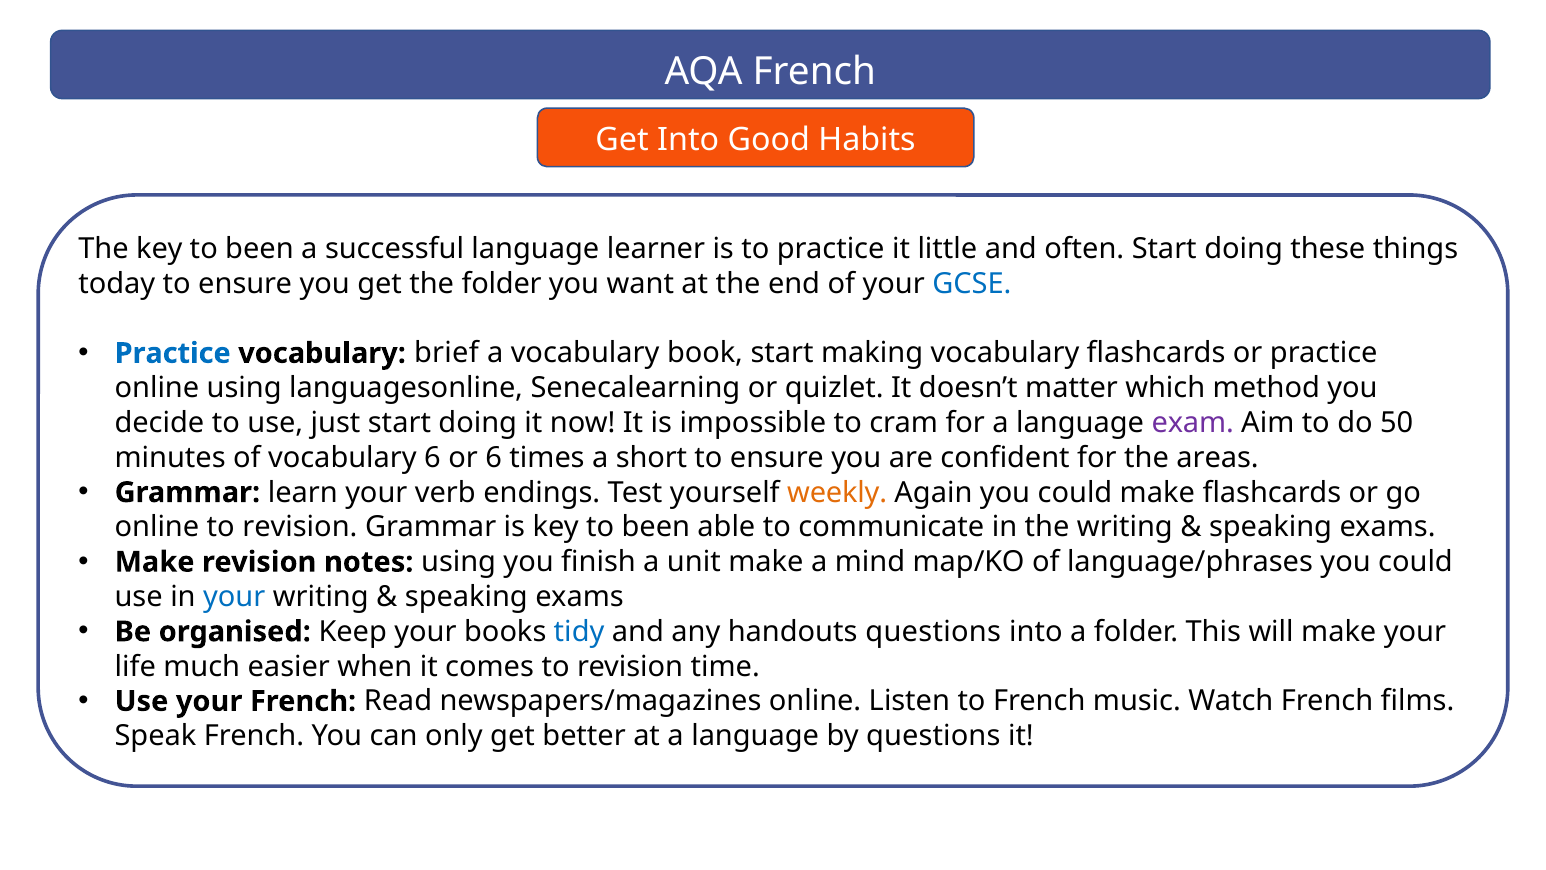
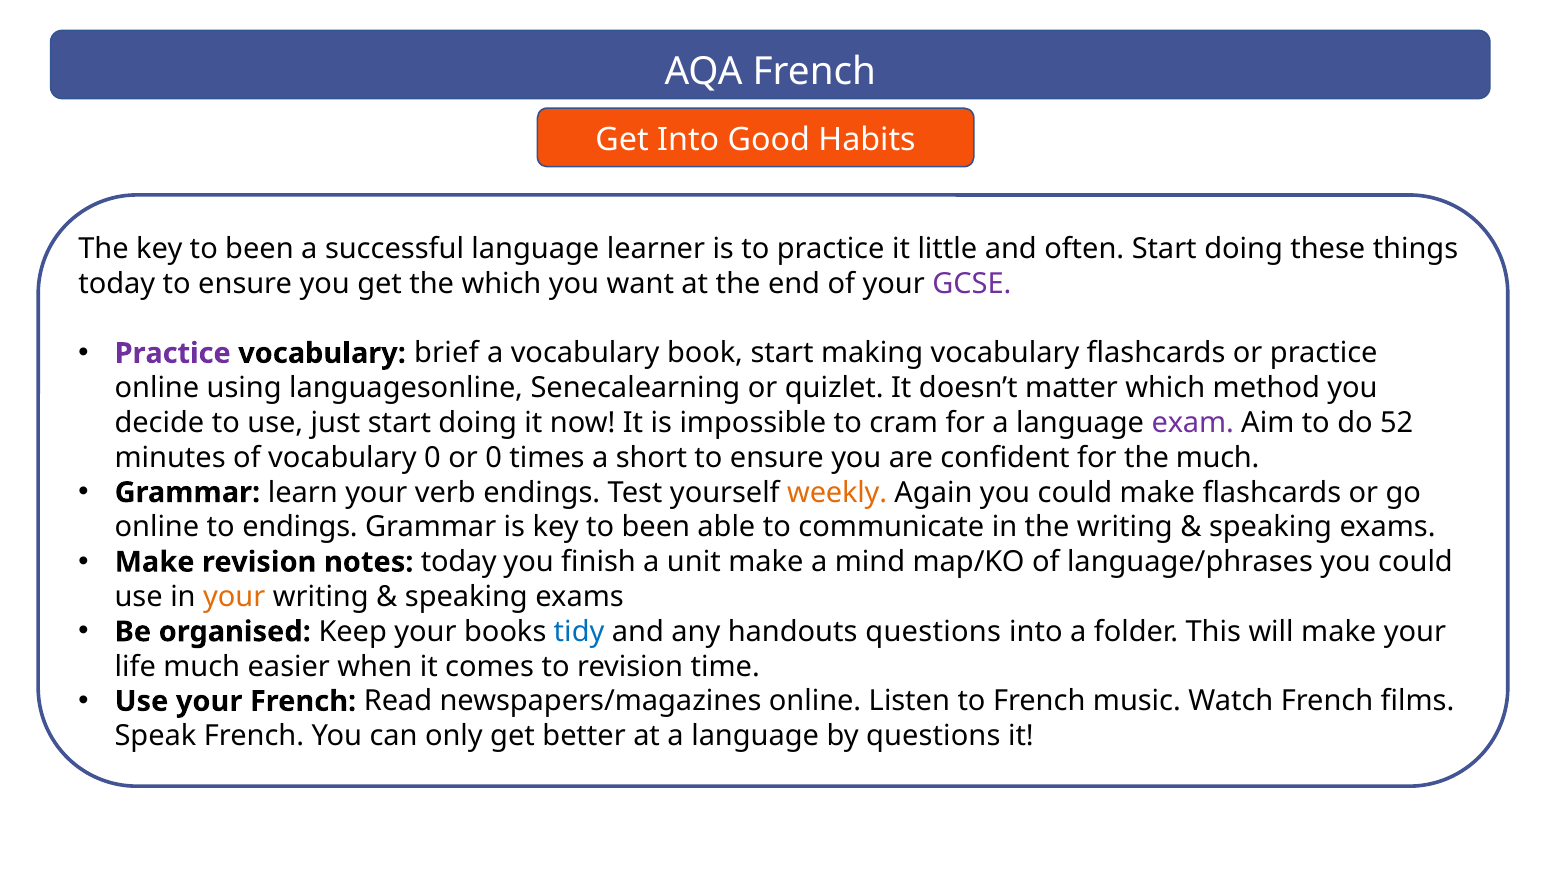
the folder: folder -> which
GCSE colour: blue -> purple
Practice at (173, 353) colour: blue -> purple
50: 50 -> 52
vocabulary 6: 6 -> 0
or 6: 6 -> 0
the areas: areas -> much
online to revision: revision -> endings
notes using: using -> today
your at (234, 597) colour: blue -> orange
